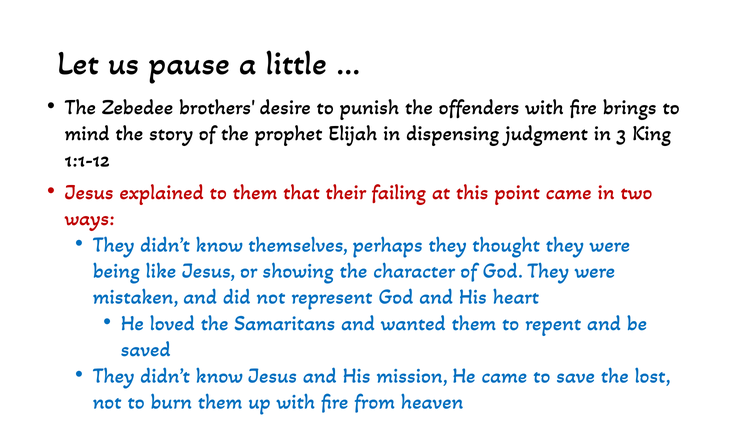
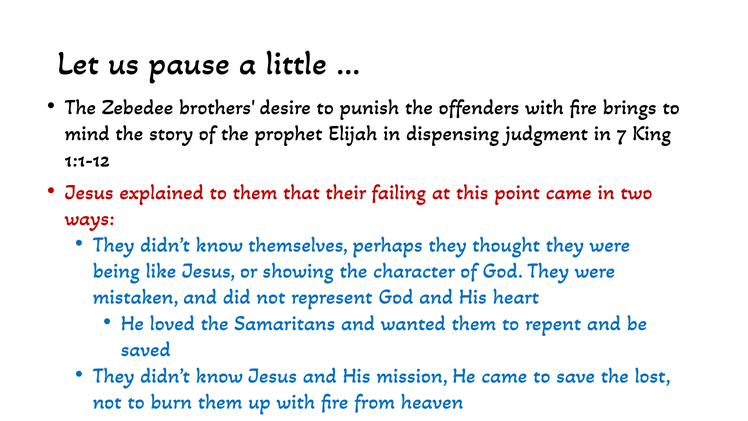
3: 3 -> 7
